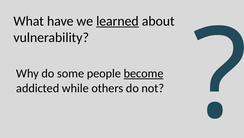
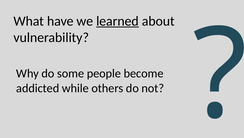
become underline: present -> none
